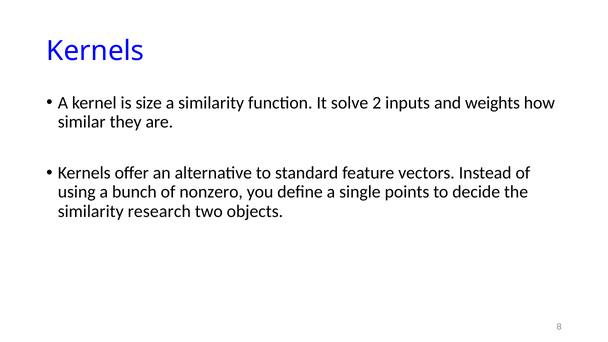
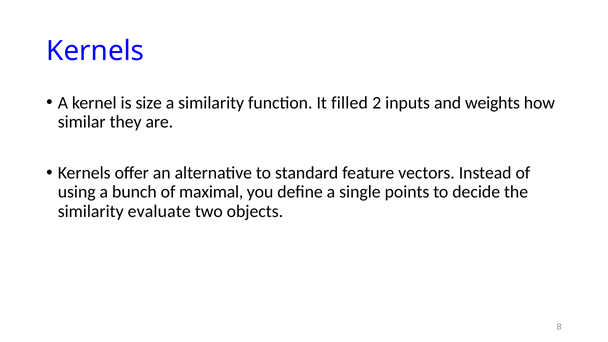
solve: solve -> filled
nonzero: nonzero -> maximal
research: research -> evaluate
